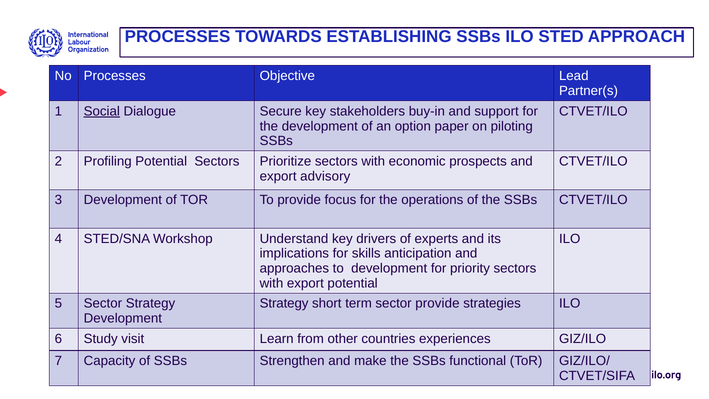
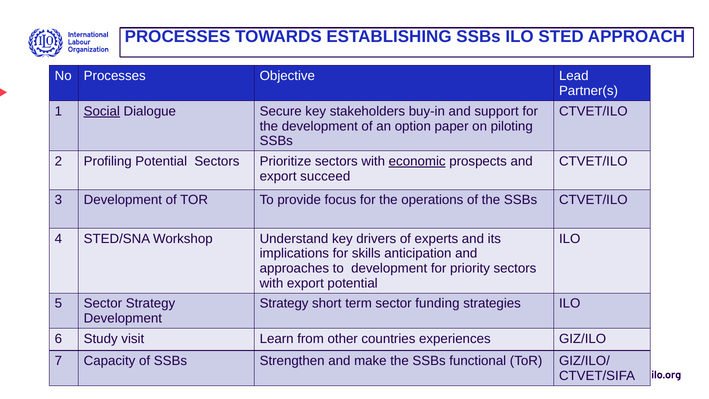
economic underline: none -> present
advisory: advisory -> succeed
sector provide: provide -> funding
